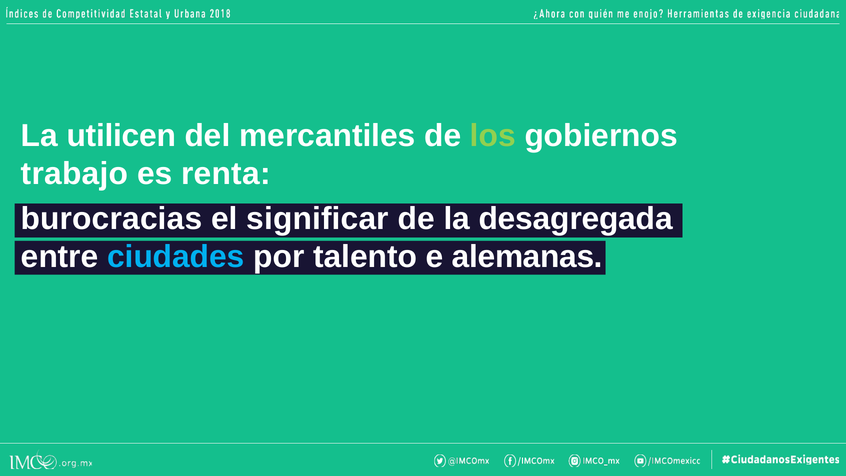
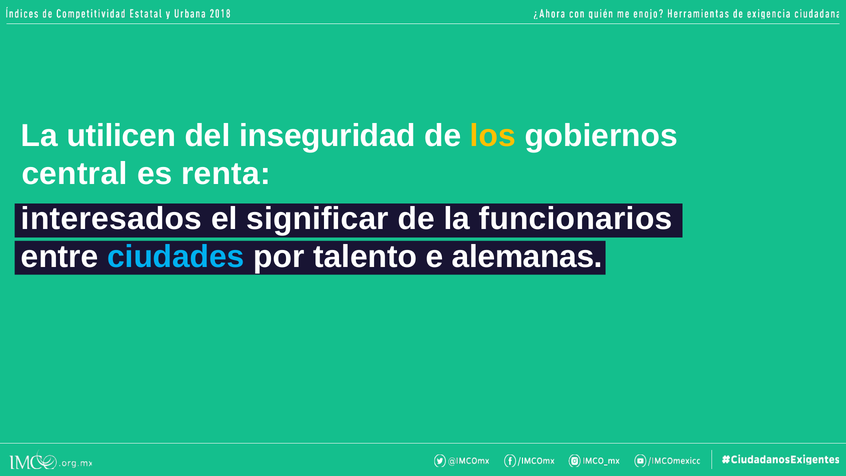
mercantiles: mercantiles -> inseguridad
los colour: light green -> yellow
trabajo: trabajo -> central
burocracias: burocracias -> interesados
desagregada: desagregada -> funcionarios
